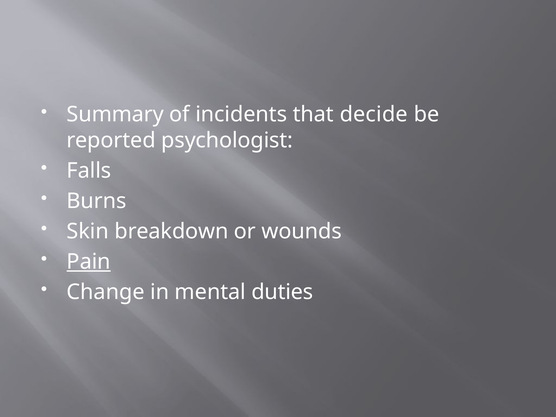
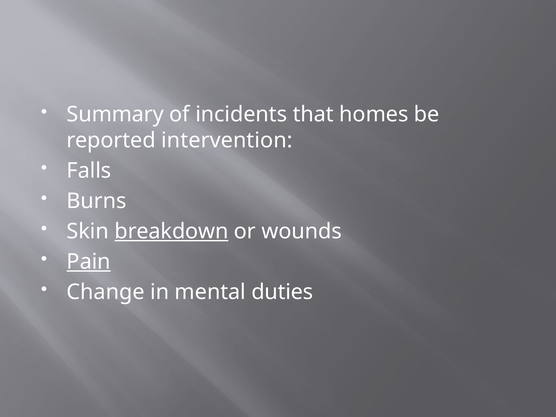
decide: decide -> homes
psychologist: psychologist -> intervention
breakdown underline: none -> present
